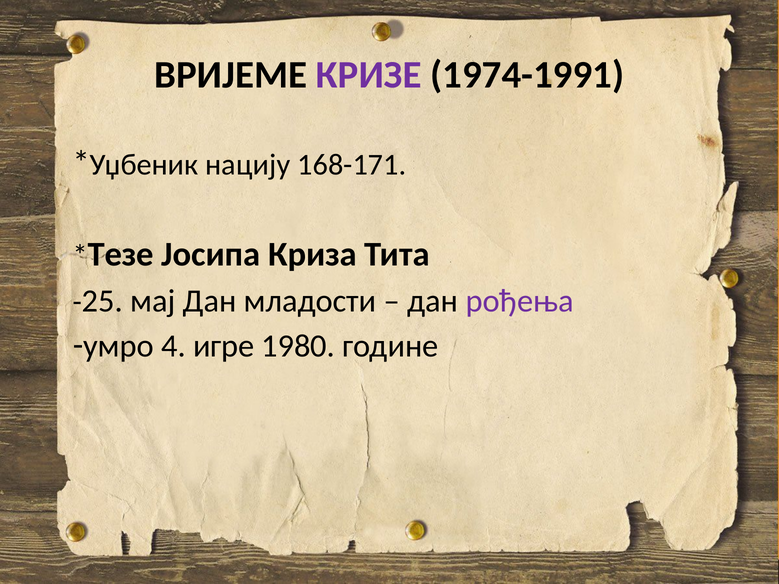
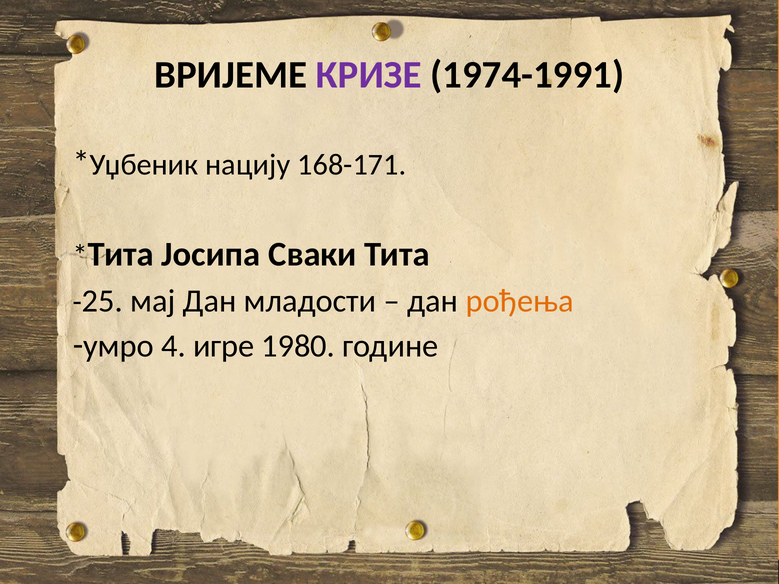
Тезе at (121, 254): Тезе -> Тита
Криза: Криза -> Сваки
рођења colour: purple -> orange
